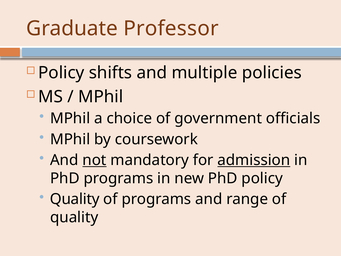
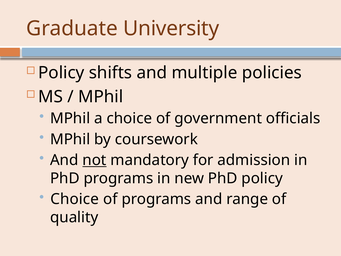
Professor: Professor -> University
admission underline: present -> none
Quality at (75, 199): Quality -> Choice
